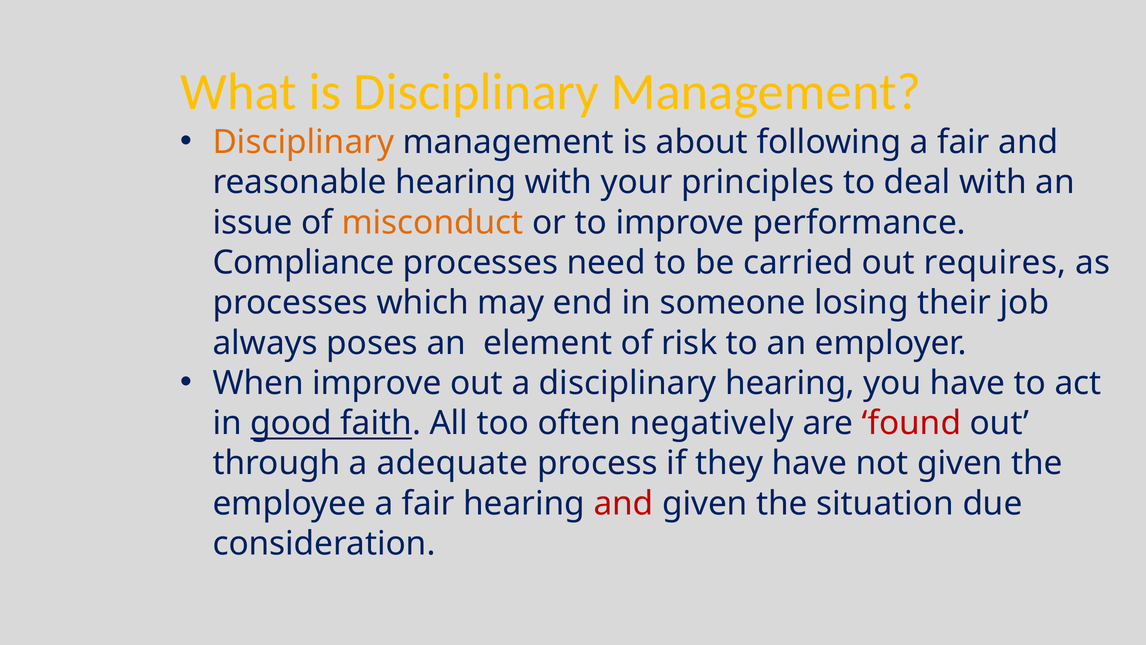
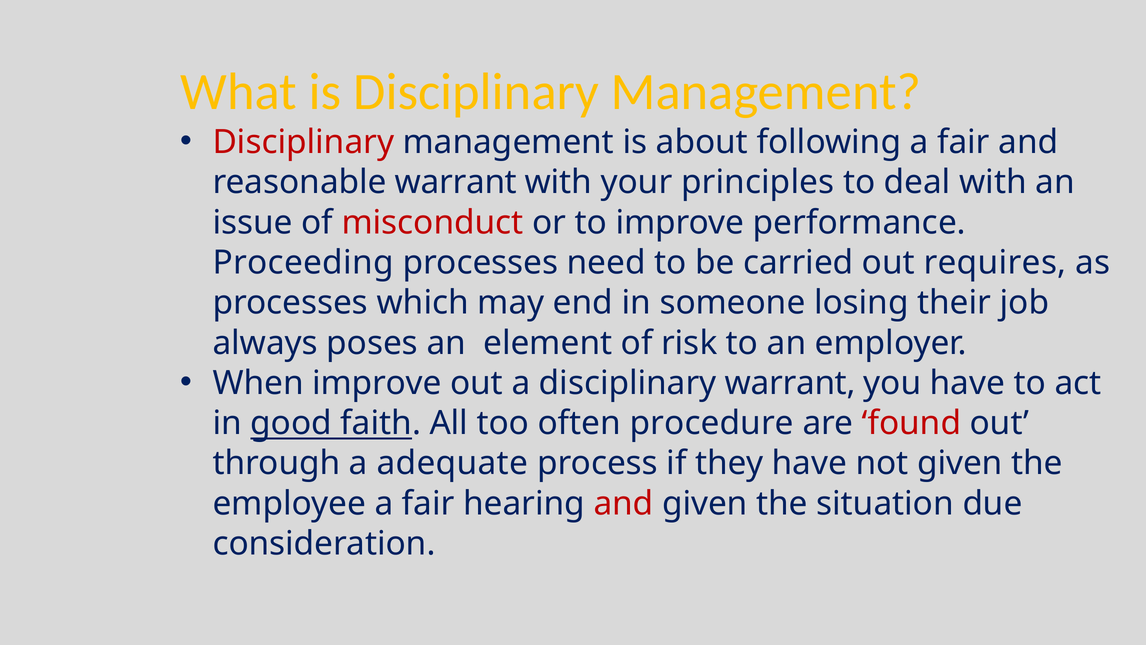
Disciplinary at (303, 142) colour: orange -> red
reasonable hearing: hearing -> warrant
misconduct colour: orange -> red
Compliance: Compliance -> Proceeding
disciplinary hearing: hearing -> warrant
negatively: negatively -> procedure
